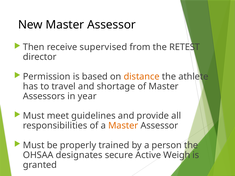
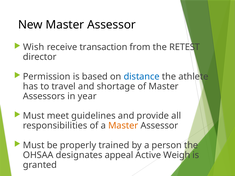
Then: Then -> Wish
supervised: supervised -> transaction
distance colour: orange -> blue
secure: secure -> appeal
